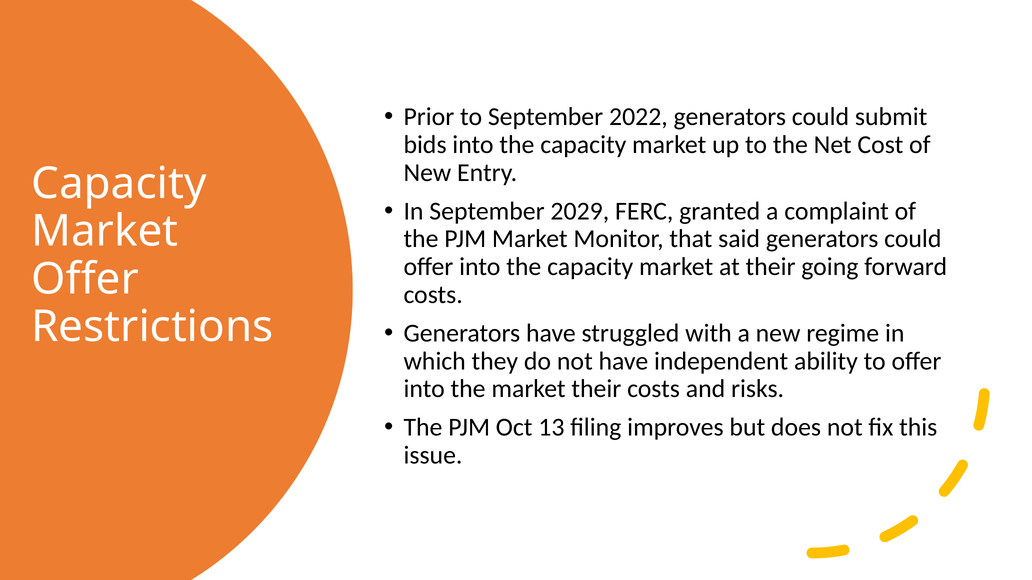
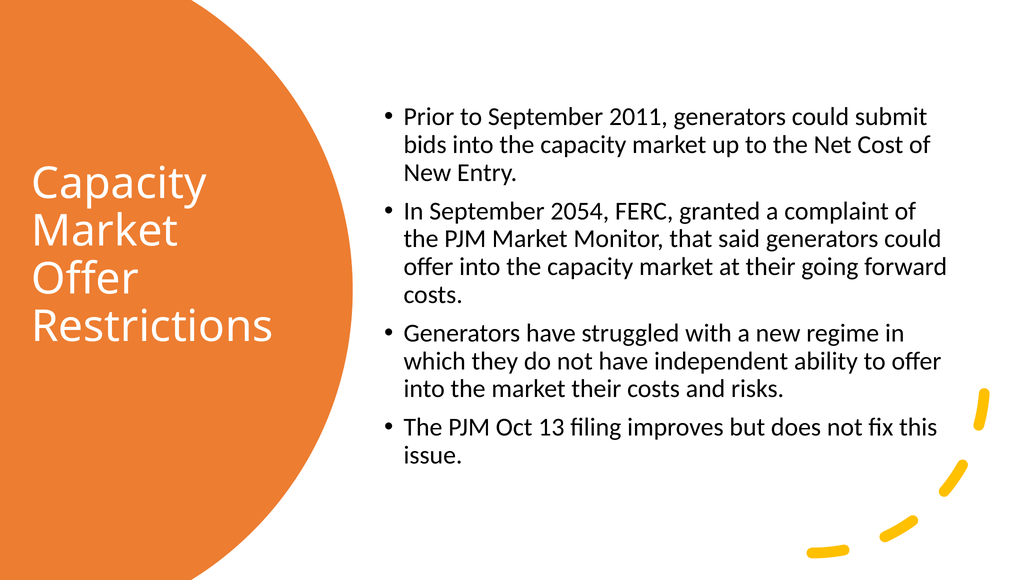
2022: 2022 -> 2011
2029: 2029 -> 2054
